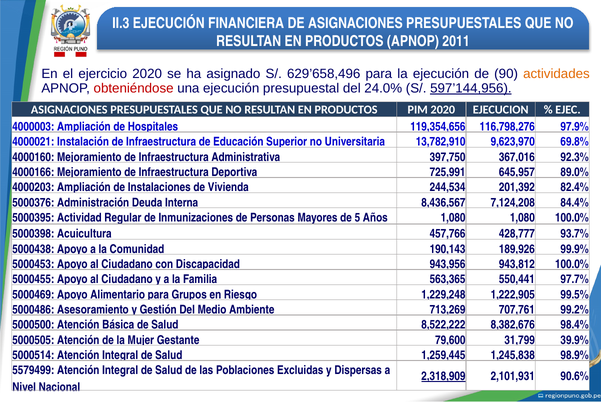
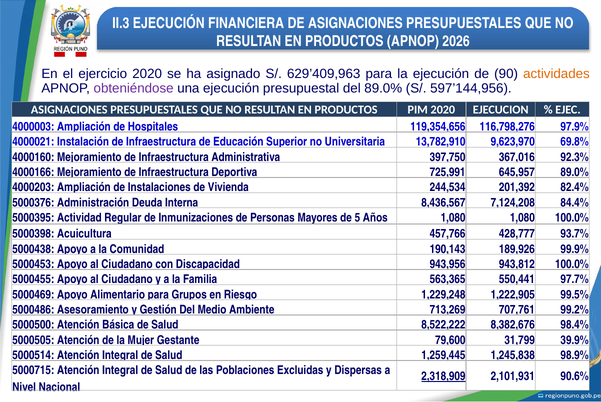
2011: 2011 -> 2026
629’658,496: 629’658,496 -> 629’409,963
obteniéndose colour: red -> purple
del 24.0%: 24.0% -> 89.0%
597’144,956 underline: present -> none
5579499: 5579499 -> 5000715
